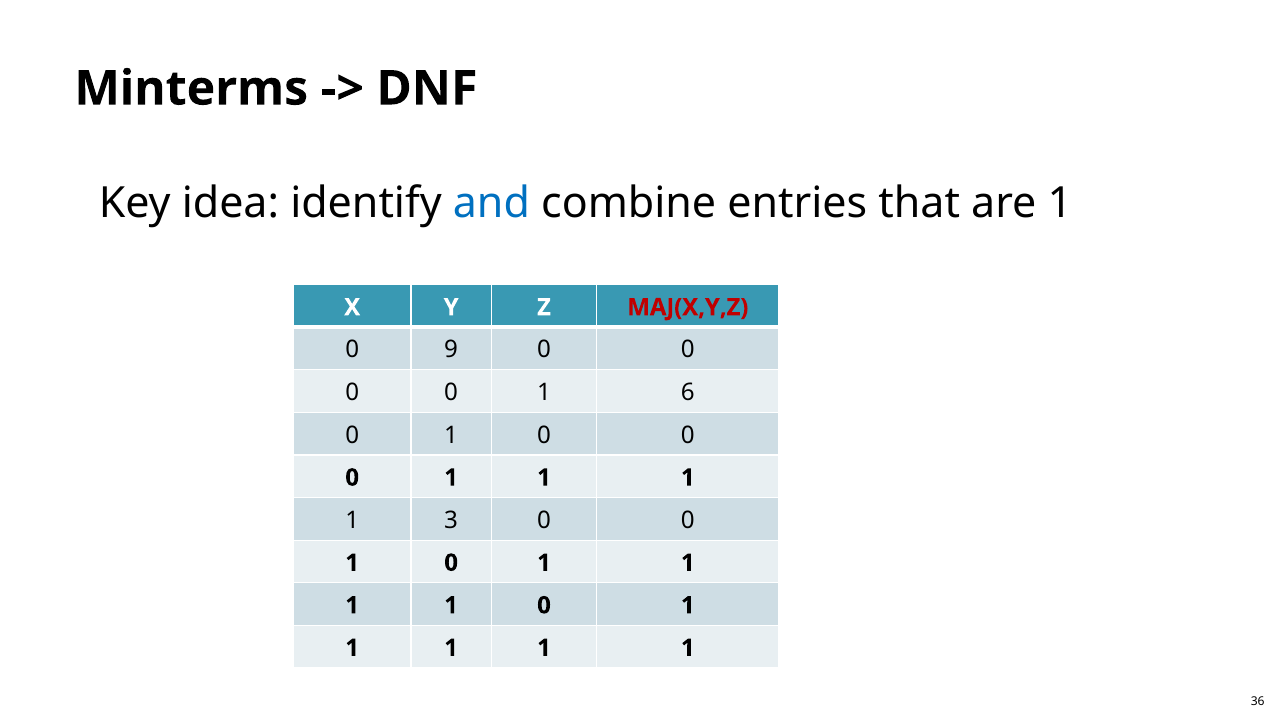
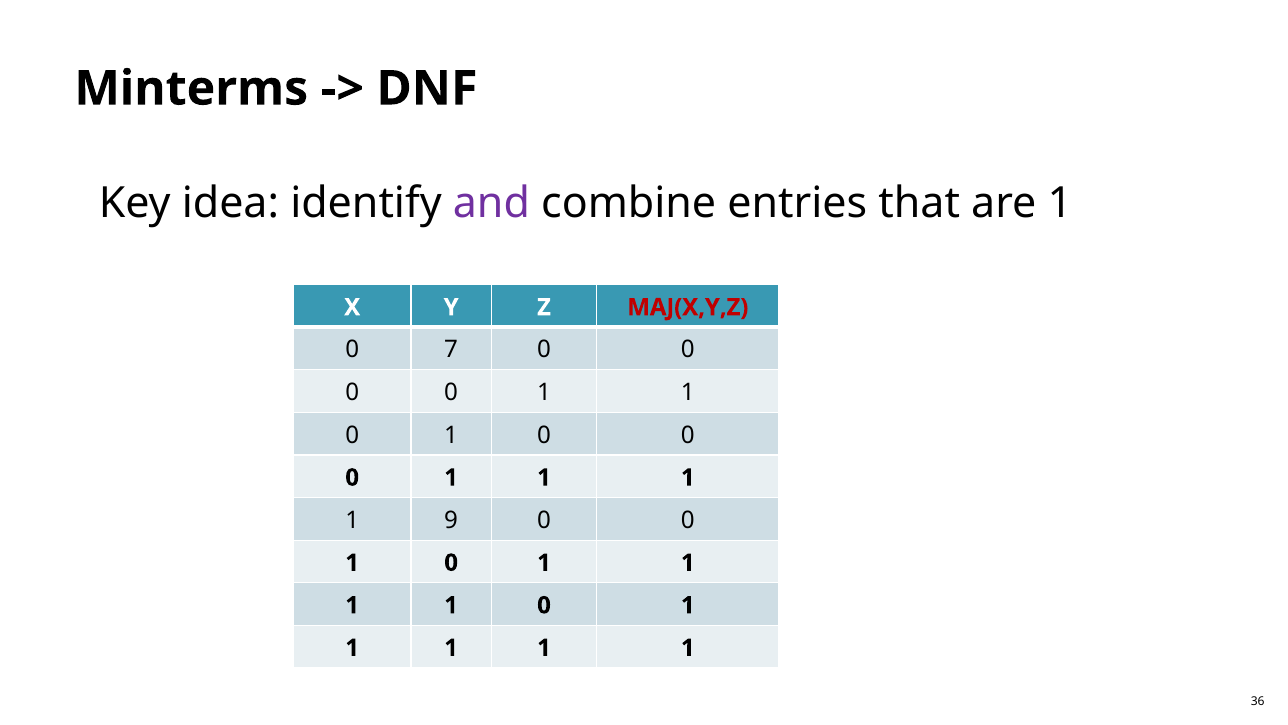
and colour: blue -> purple
9: 9 -> 7
6 at (688, 392): 6 -> 1
3: 3 -> 9
